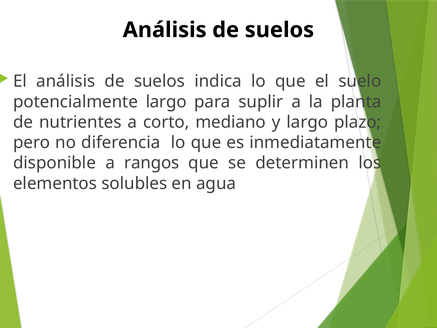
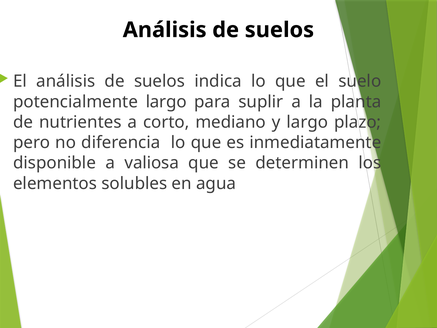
rangos: rangos -> valiosa
